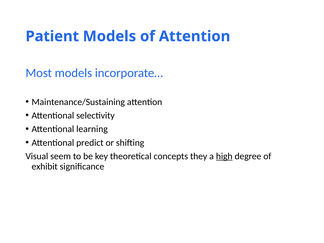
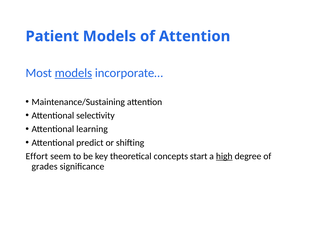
models at (73, 73) underline: none -> present
Visual: Visual -> Effort
they: they -> start
exhibit: exhibit -> grades
